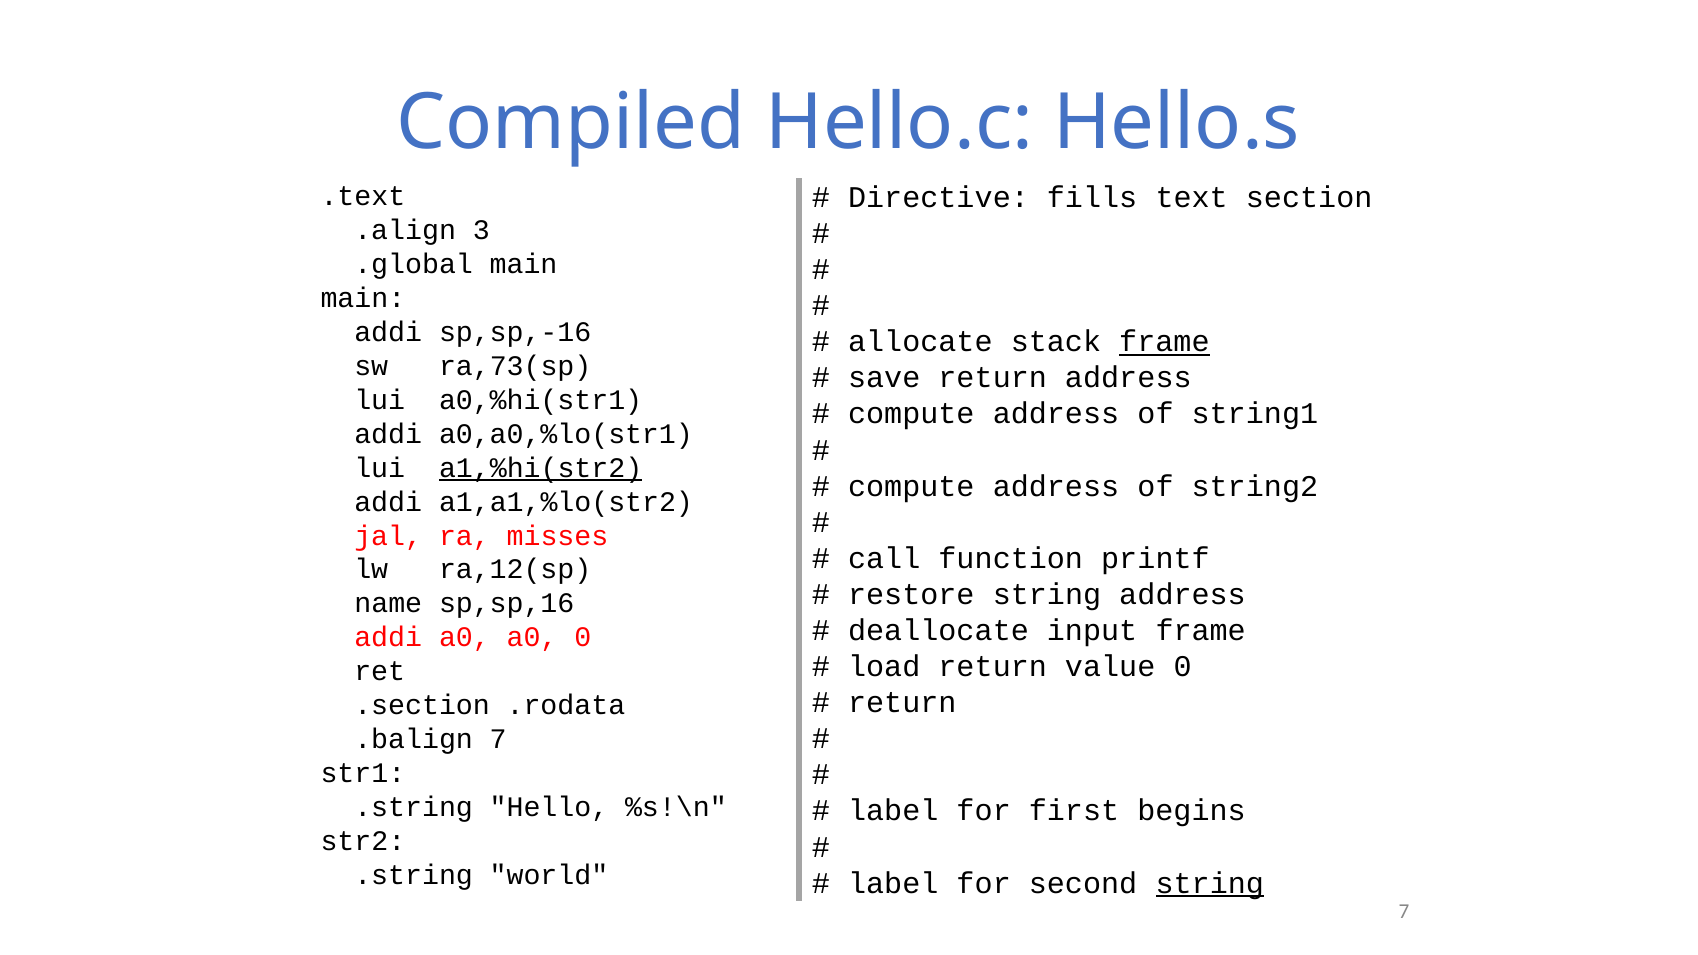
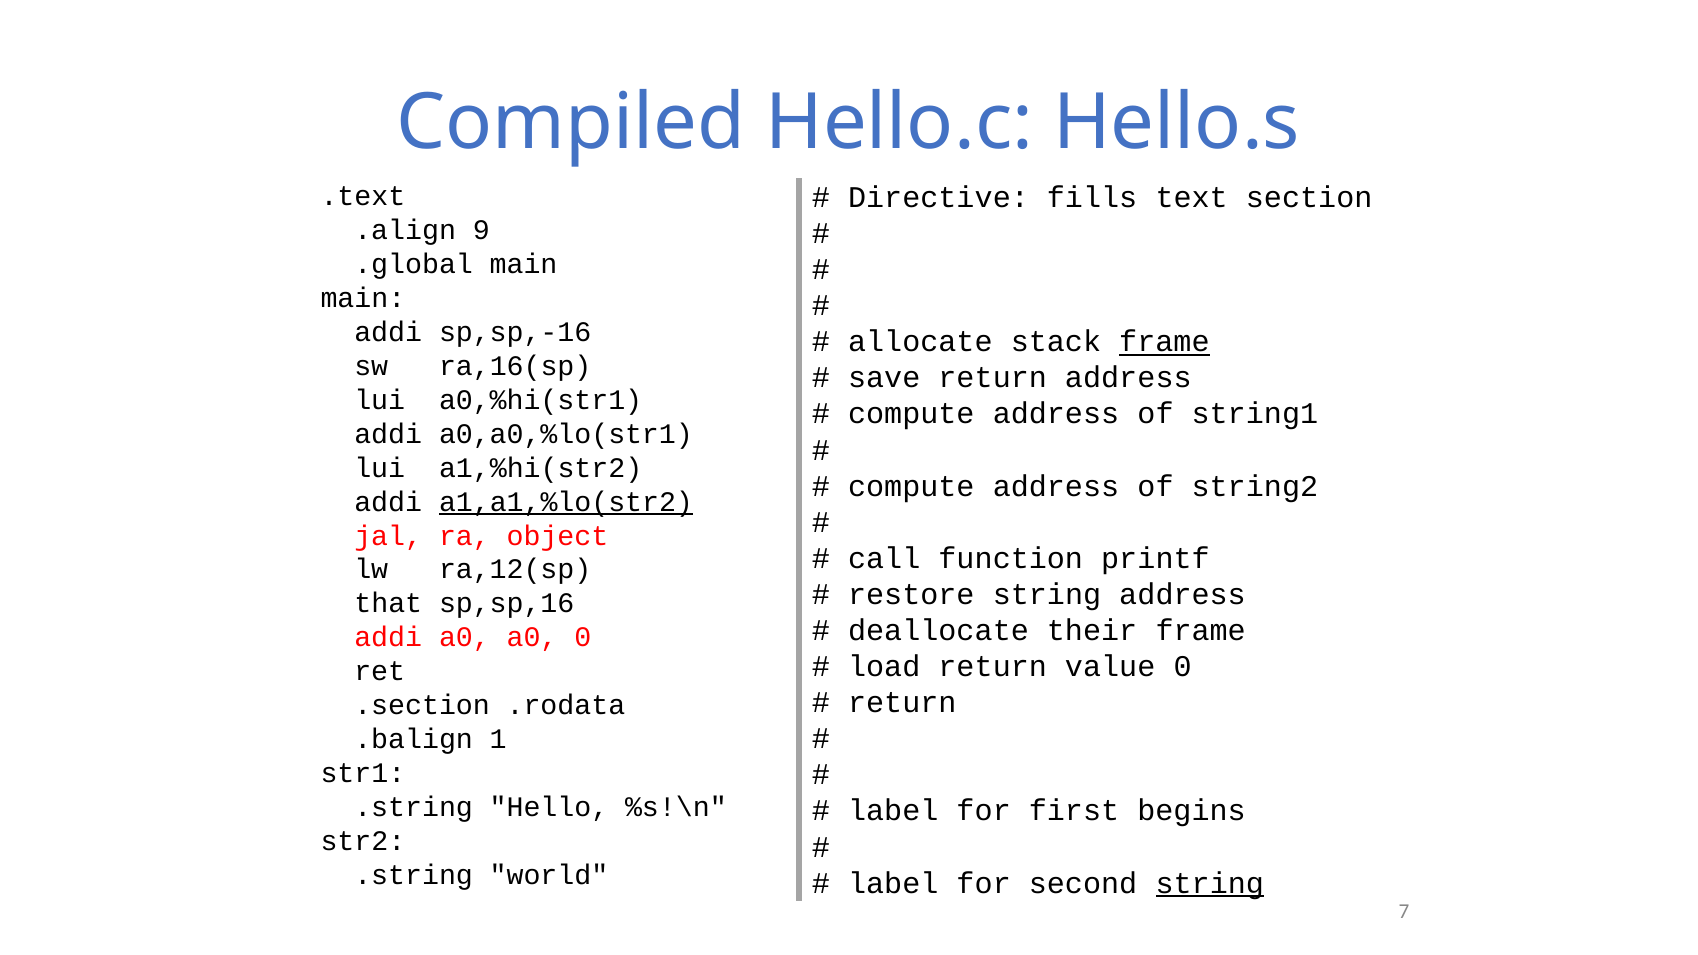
3: 3 -> 9
ra,73(sp: ra,73(sp -> ra,16(sp
a1,%hi(str2 underline: present -> none
a1,a1,%lo(str2 underline: none -> present
misses: misses -> object
name: name -> that
input: input -> their
.balign 7: 7 -> 1
